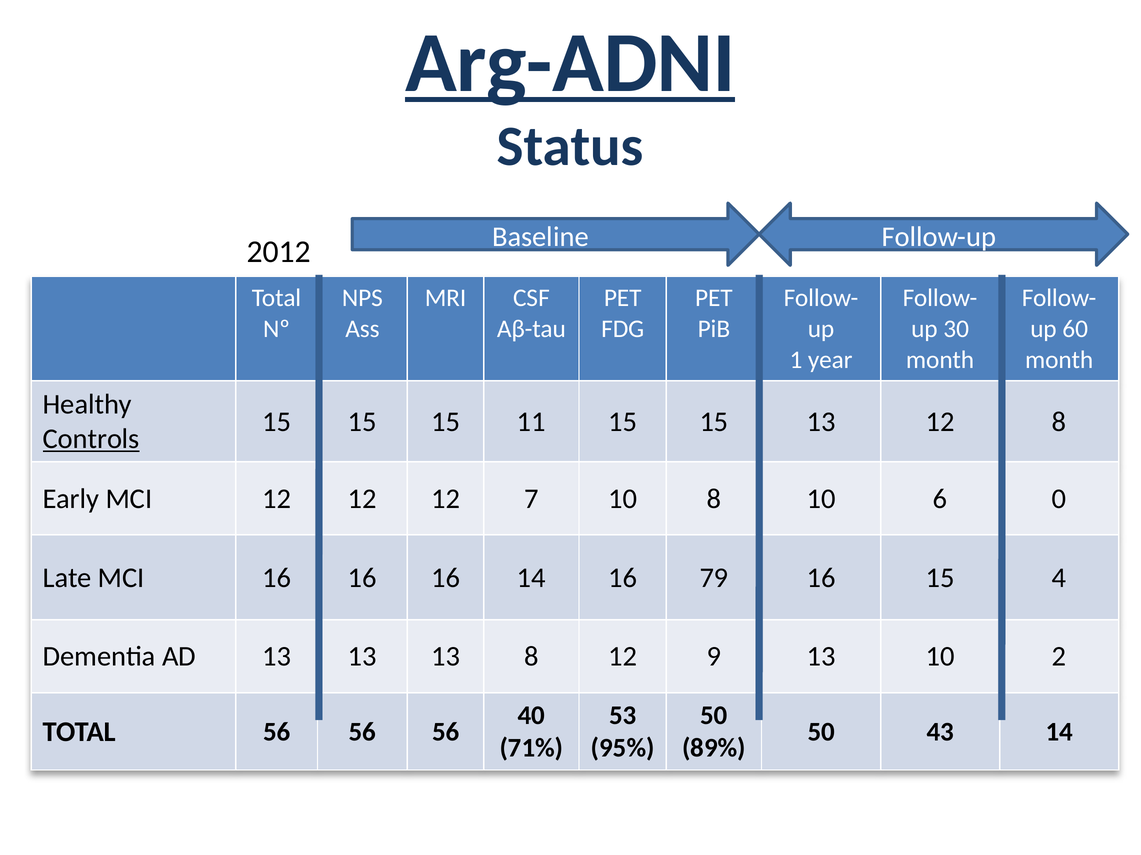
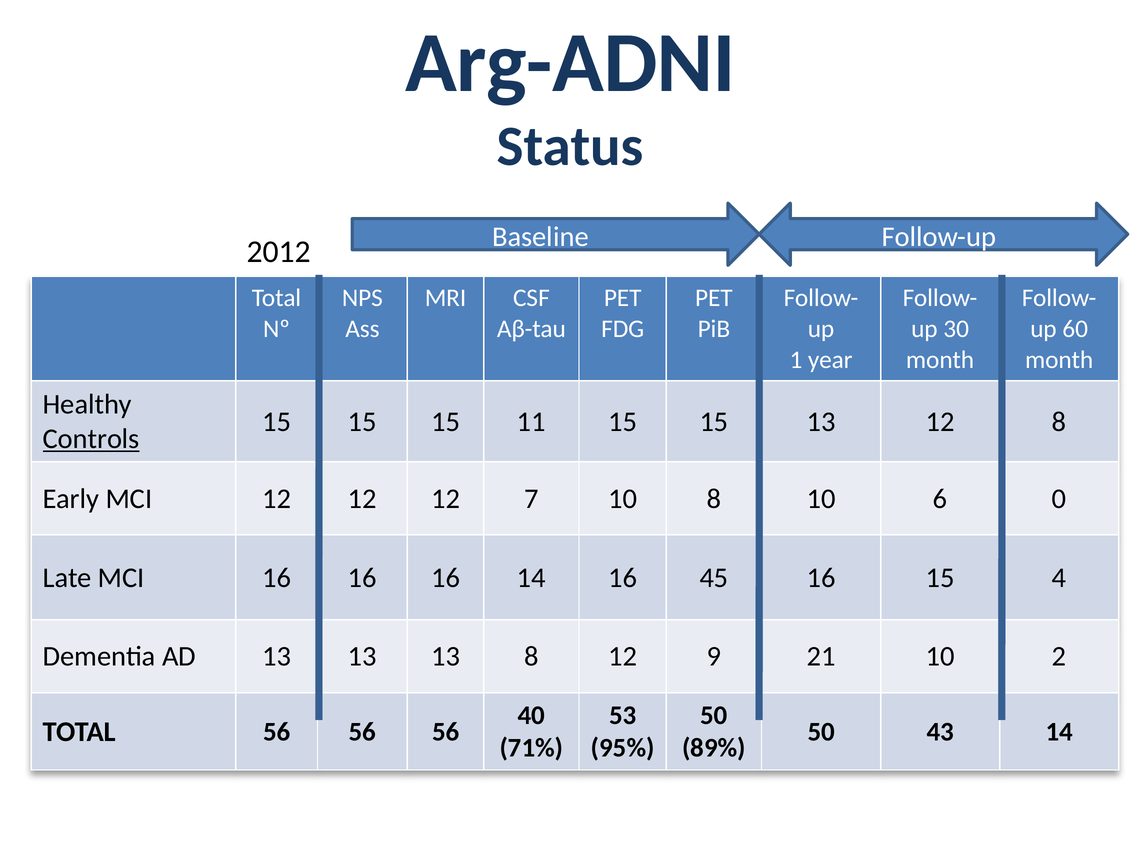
Arg-ADNI underline: present -> none
79: 79 -> 45
9 13: 13 -> 21
